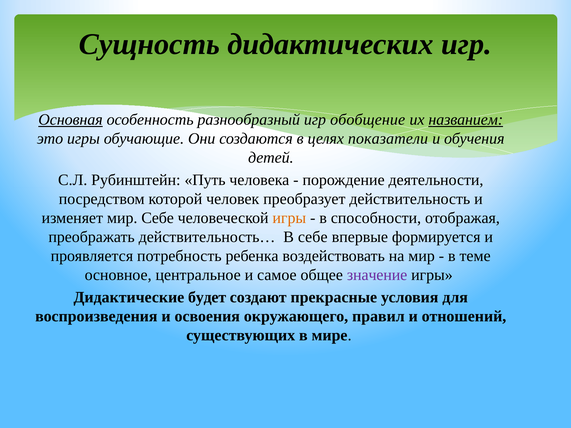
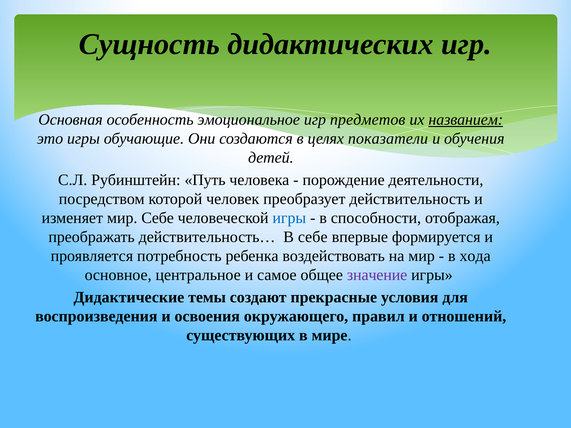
Основная underline: present -> none
разнообразный: разнообразный -> эмоциональное
обобщение: обобщение -> предметов
игры at (289, 218) colour: orange -> blue
теме: теме -> хода
будет: будет -> темы
